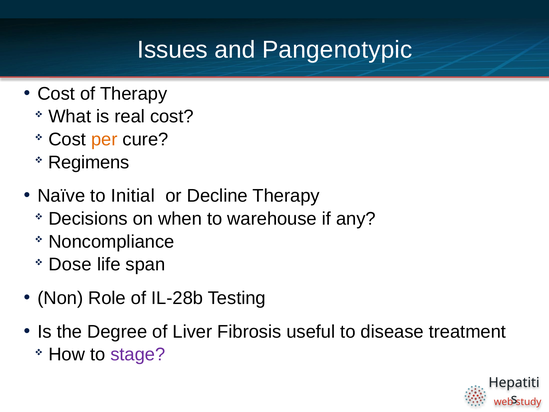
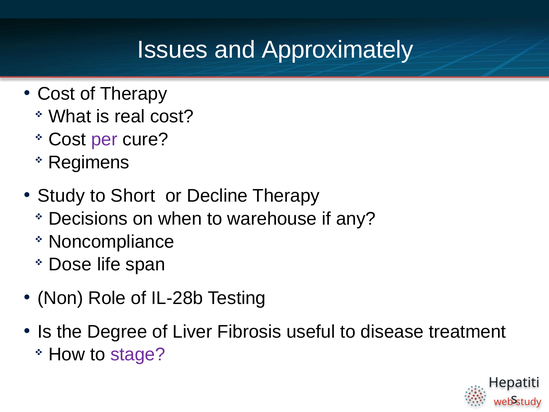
Pangenotypic: Pangenotypic -> Approximately
per colour: orange -> purple
Naïve at (61, 196): Naïve -> Study
Initial: Initial -> Short
